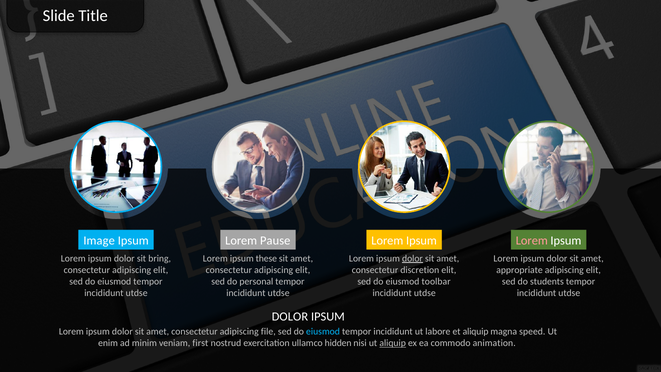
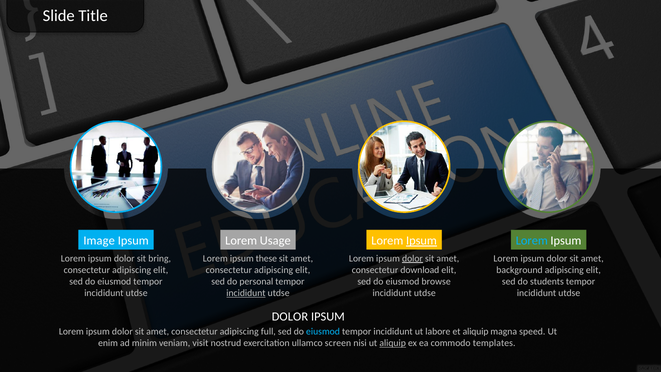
Pause: Pause -> Usage
Ipsum at (421, 240) underline: none -> present
Lorem at (532, 240) colour: pink -> light blue
discretion: discretion -> download
appropriate: appropriate -> background
toolbar: toolbar -> browse
incididunt at (246, 293) underline: none -> present
file: file -> full
first: first -> visit
hidden: hidden -> screen
animation: animation -> templates
